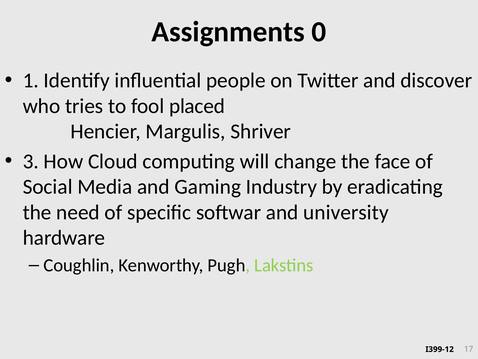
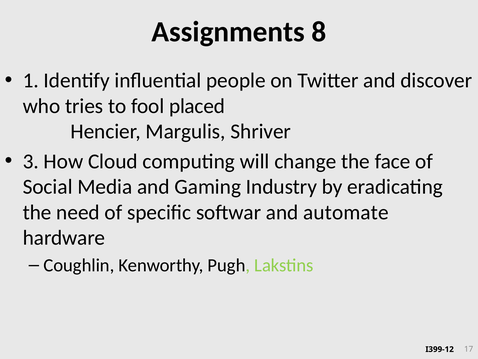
0: 0 -> 8
university: university -> automate
